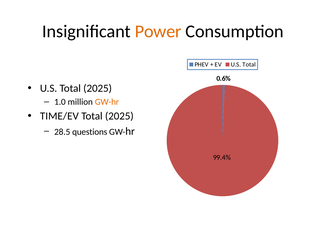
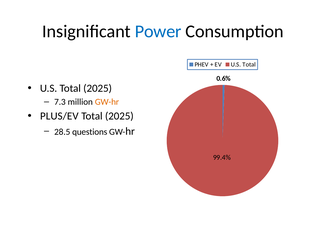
Power colour: orange -> blue
1.0: 1.0 -> 7.3
TIME/EV: TIME/EV -> PLUS/EV
